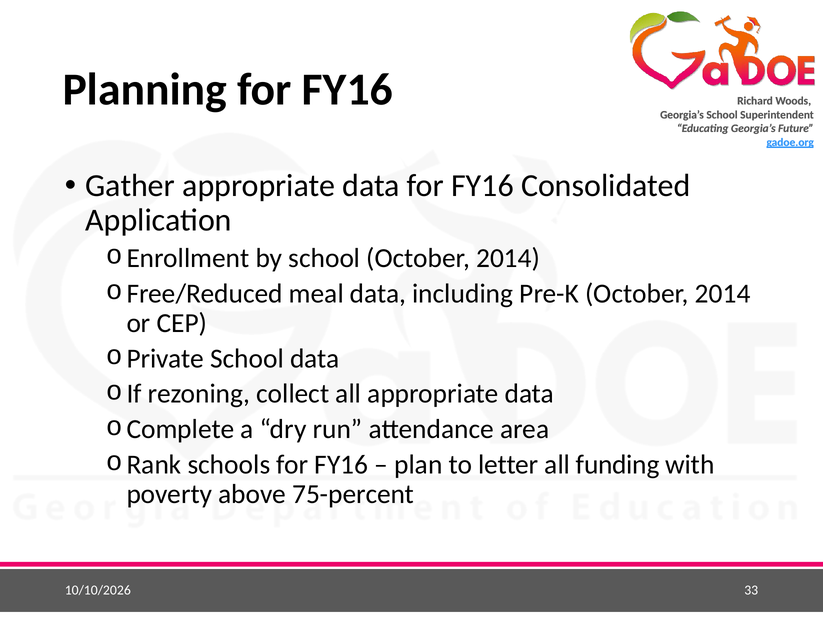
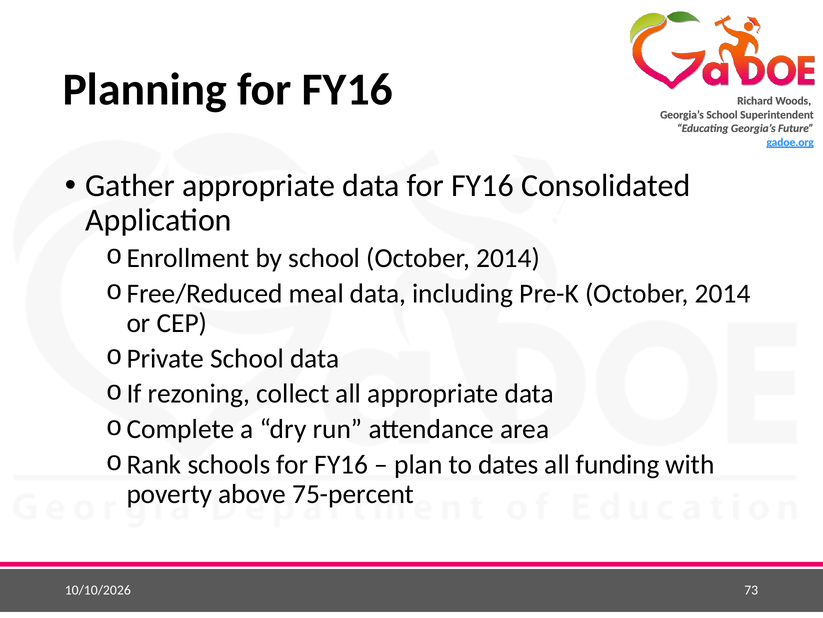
letter: letter -> dates
33: 33 -> 73
